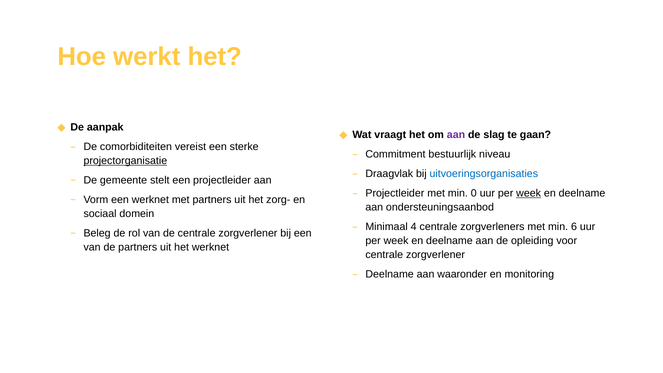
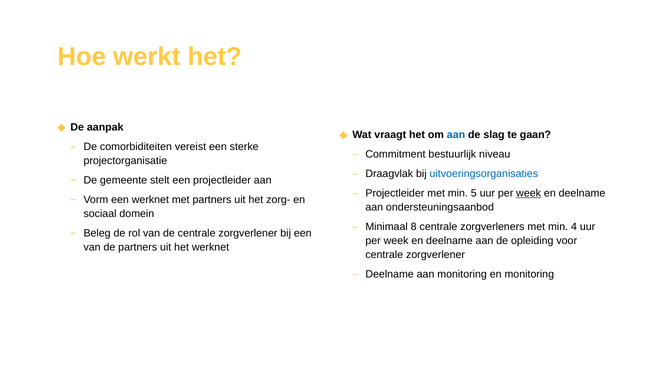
aan at (456, 135) colour: purple -> blue
projectorganisatie underline: present -> none
0: 0 -> 5
4: 4 -> 8
6: 6 -> 4
aan waaronder: waaronder -> monitoring
